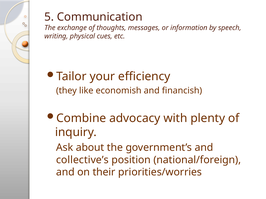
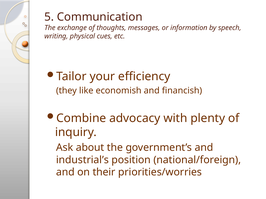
collective’s: collective’s -> industrial’s
